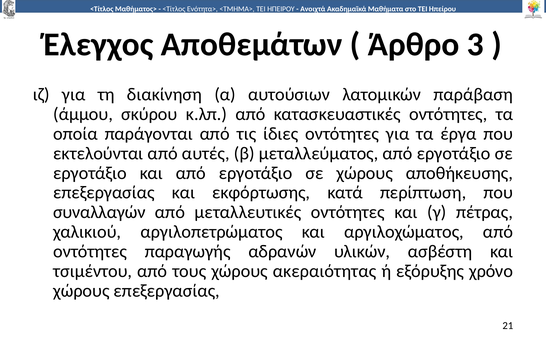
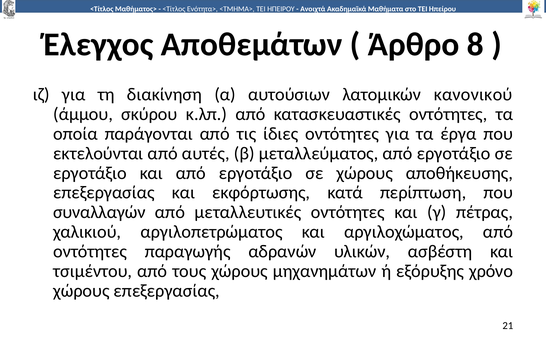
3: 3 -> 8
παράβαση: παράβαση -> κανονικού
ακεραιότητας: ακεραιότητας -> μηχανημάτων
